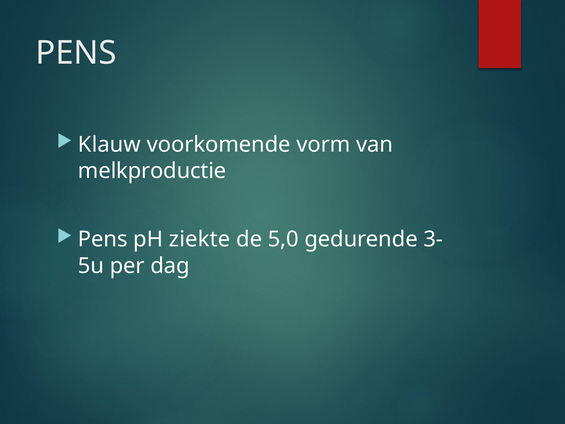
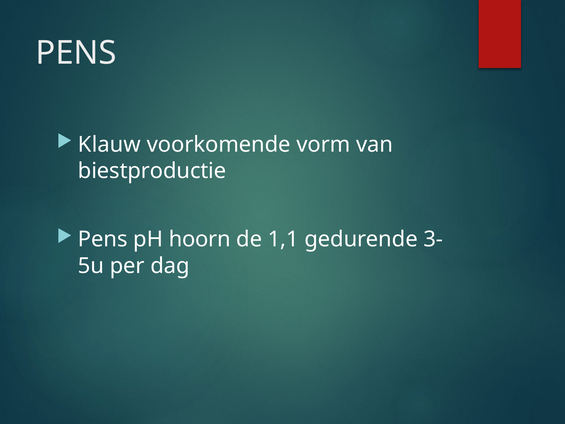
melkproductie: melkproductie -> biestproductie
ziekte: ziekte -> hoorn
5,0: 5,0 -> 1,1
